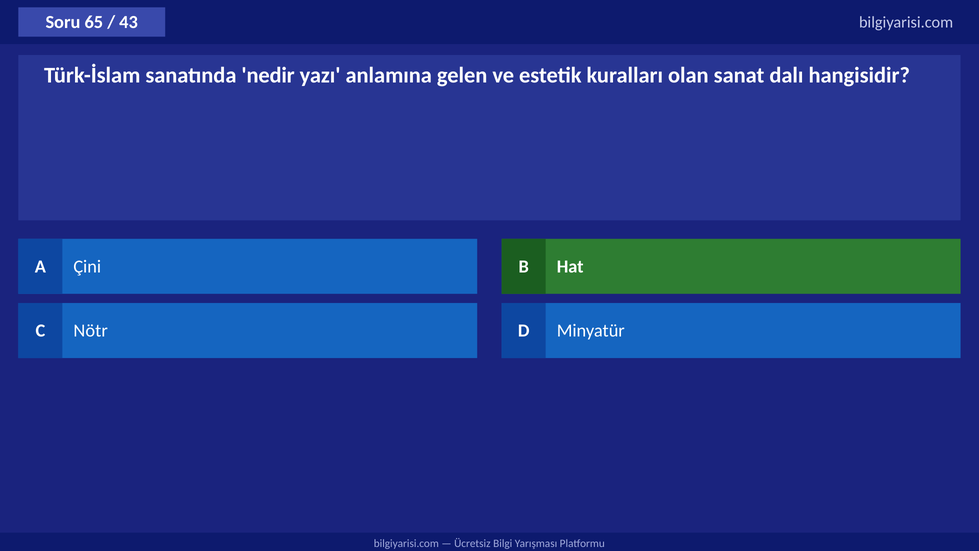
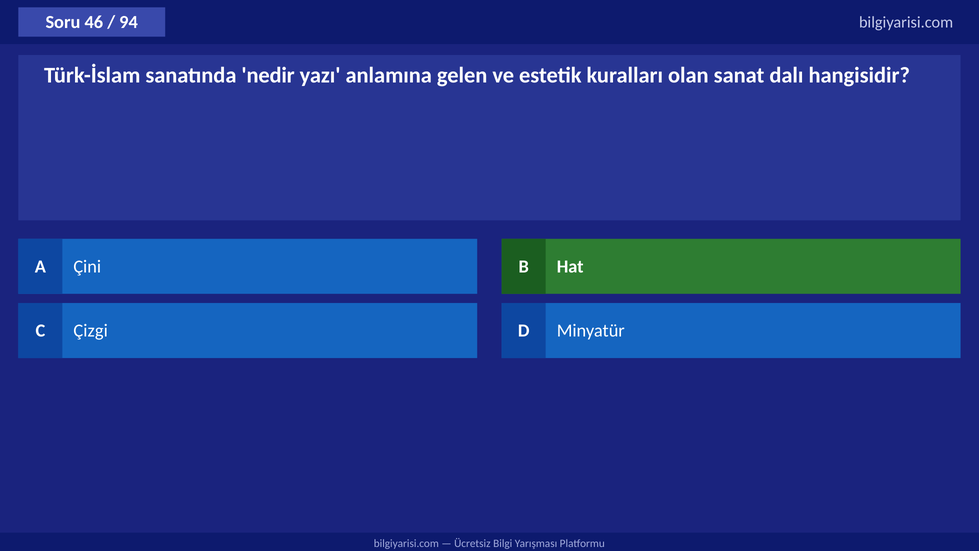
65: 65 -> 46
43: 43 -> 94
Nötr: Nötr -> Çizgi
